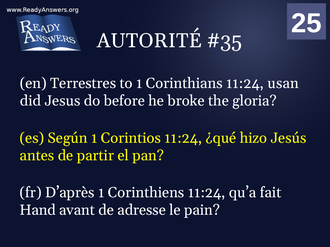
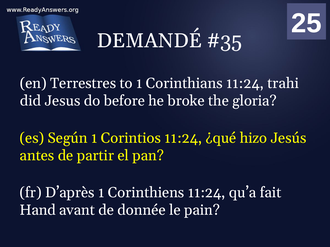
AUTORITÉ: AUTORITÉ -> DEMANDÉ
usan: usan -> trahi
adresse: adresse -> donnée
